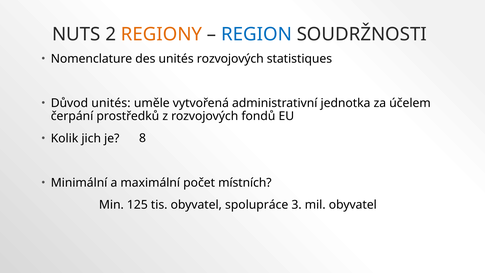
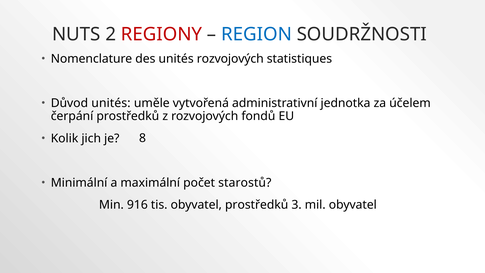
REGIONY colour: orange -> red
místních: místních -> starostů
125: 125 -> 916
obyvatel spolupráce: spolupráce -> prostředků
